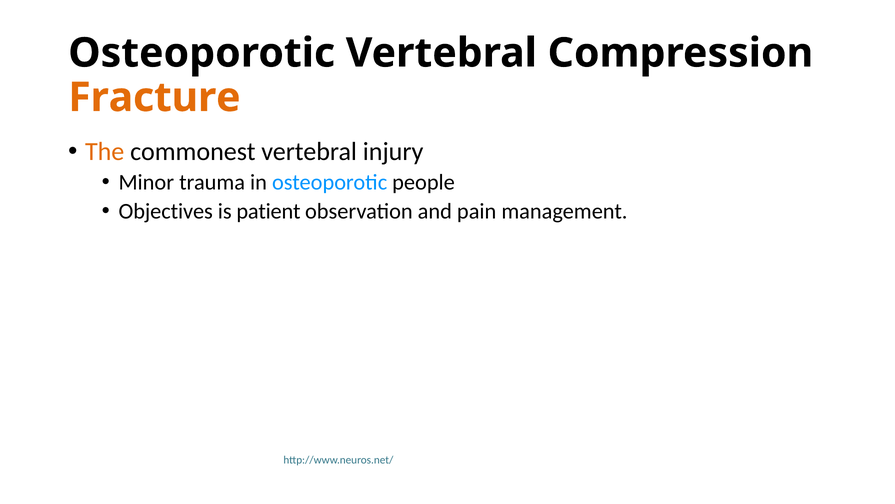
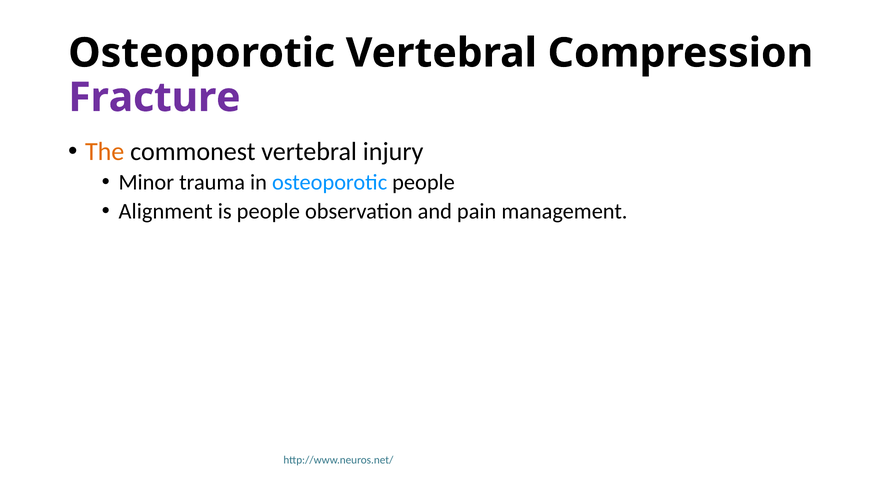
Fracture colour: orange -> purple
Objectives: Objectives -> Alignment
is patient: patient -> people
